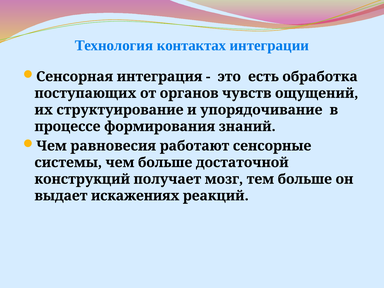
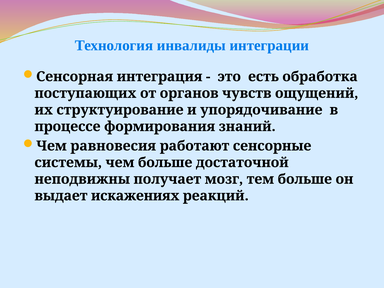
контактах: контактах -> инвалиды
конструкций: конструкций -> неподвижны
